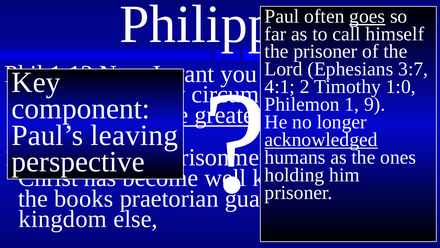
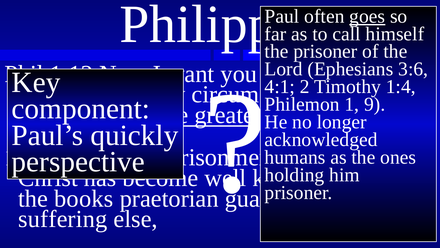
3:7: 3:7 -> 3:6
1:0: 1:0 -> 1:4
leaving: leaving -> quickly
acknowledged underline: present -> none
kingdom: kingdom -> suffering
